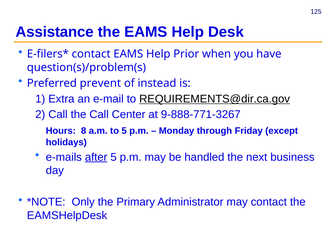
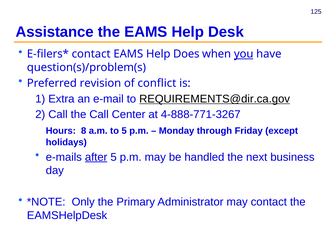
Prior: Prior -> Does
you underline: none -> present
prevent: prevent -> revision
instead: instead -> conflict
9-888-771-3267: 9-888-771-3267 -> 4-888-771-3267
